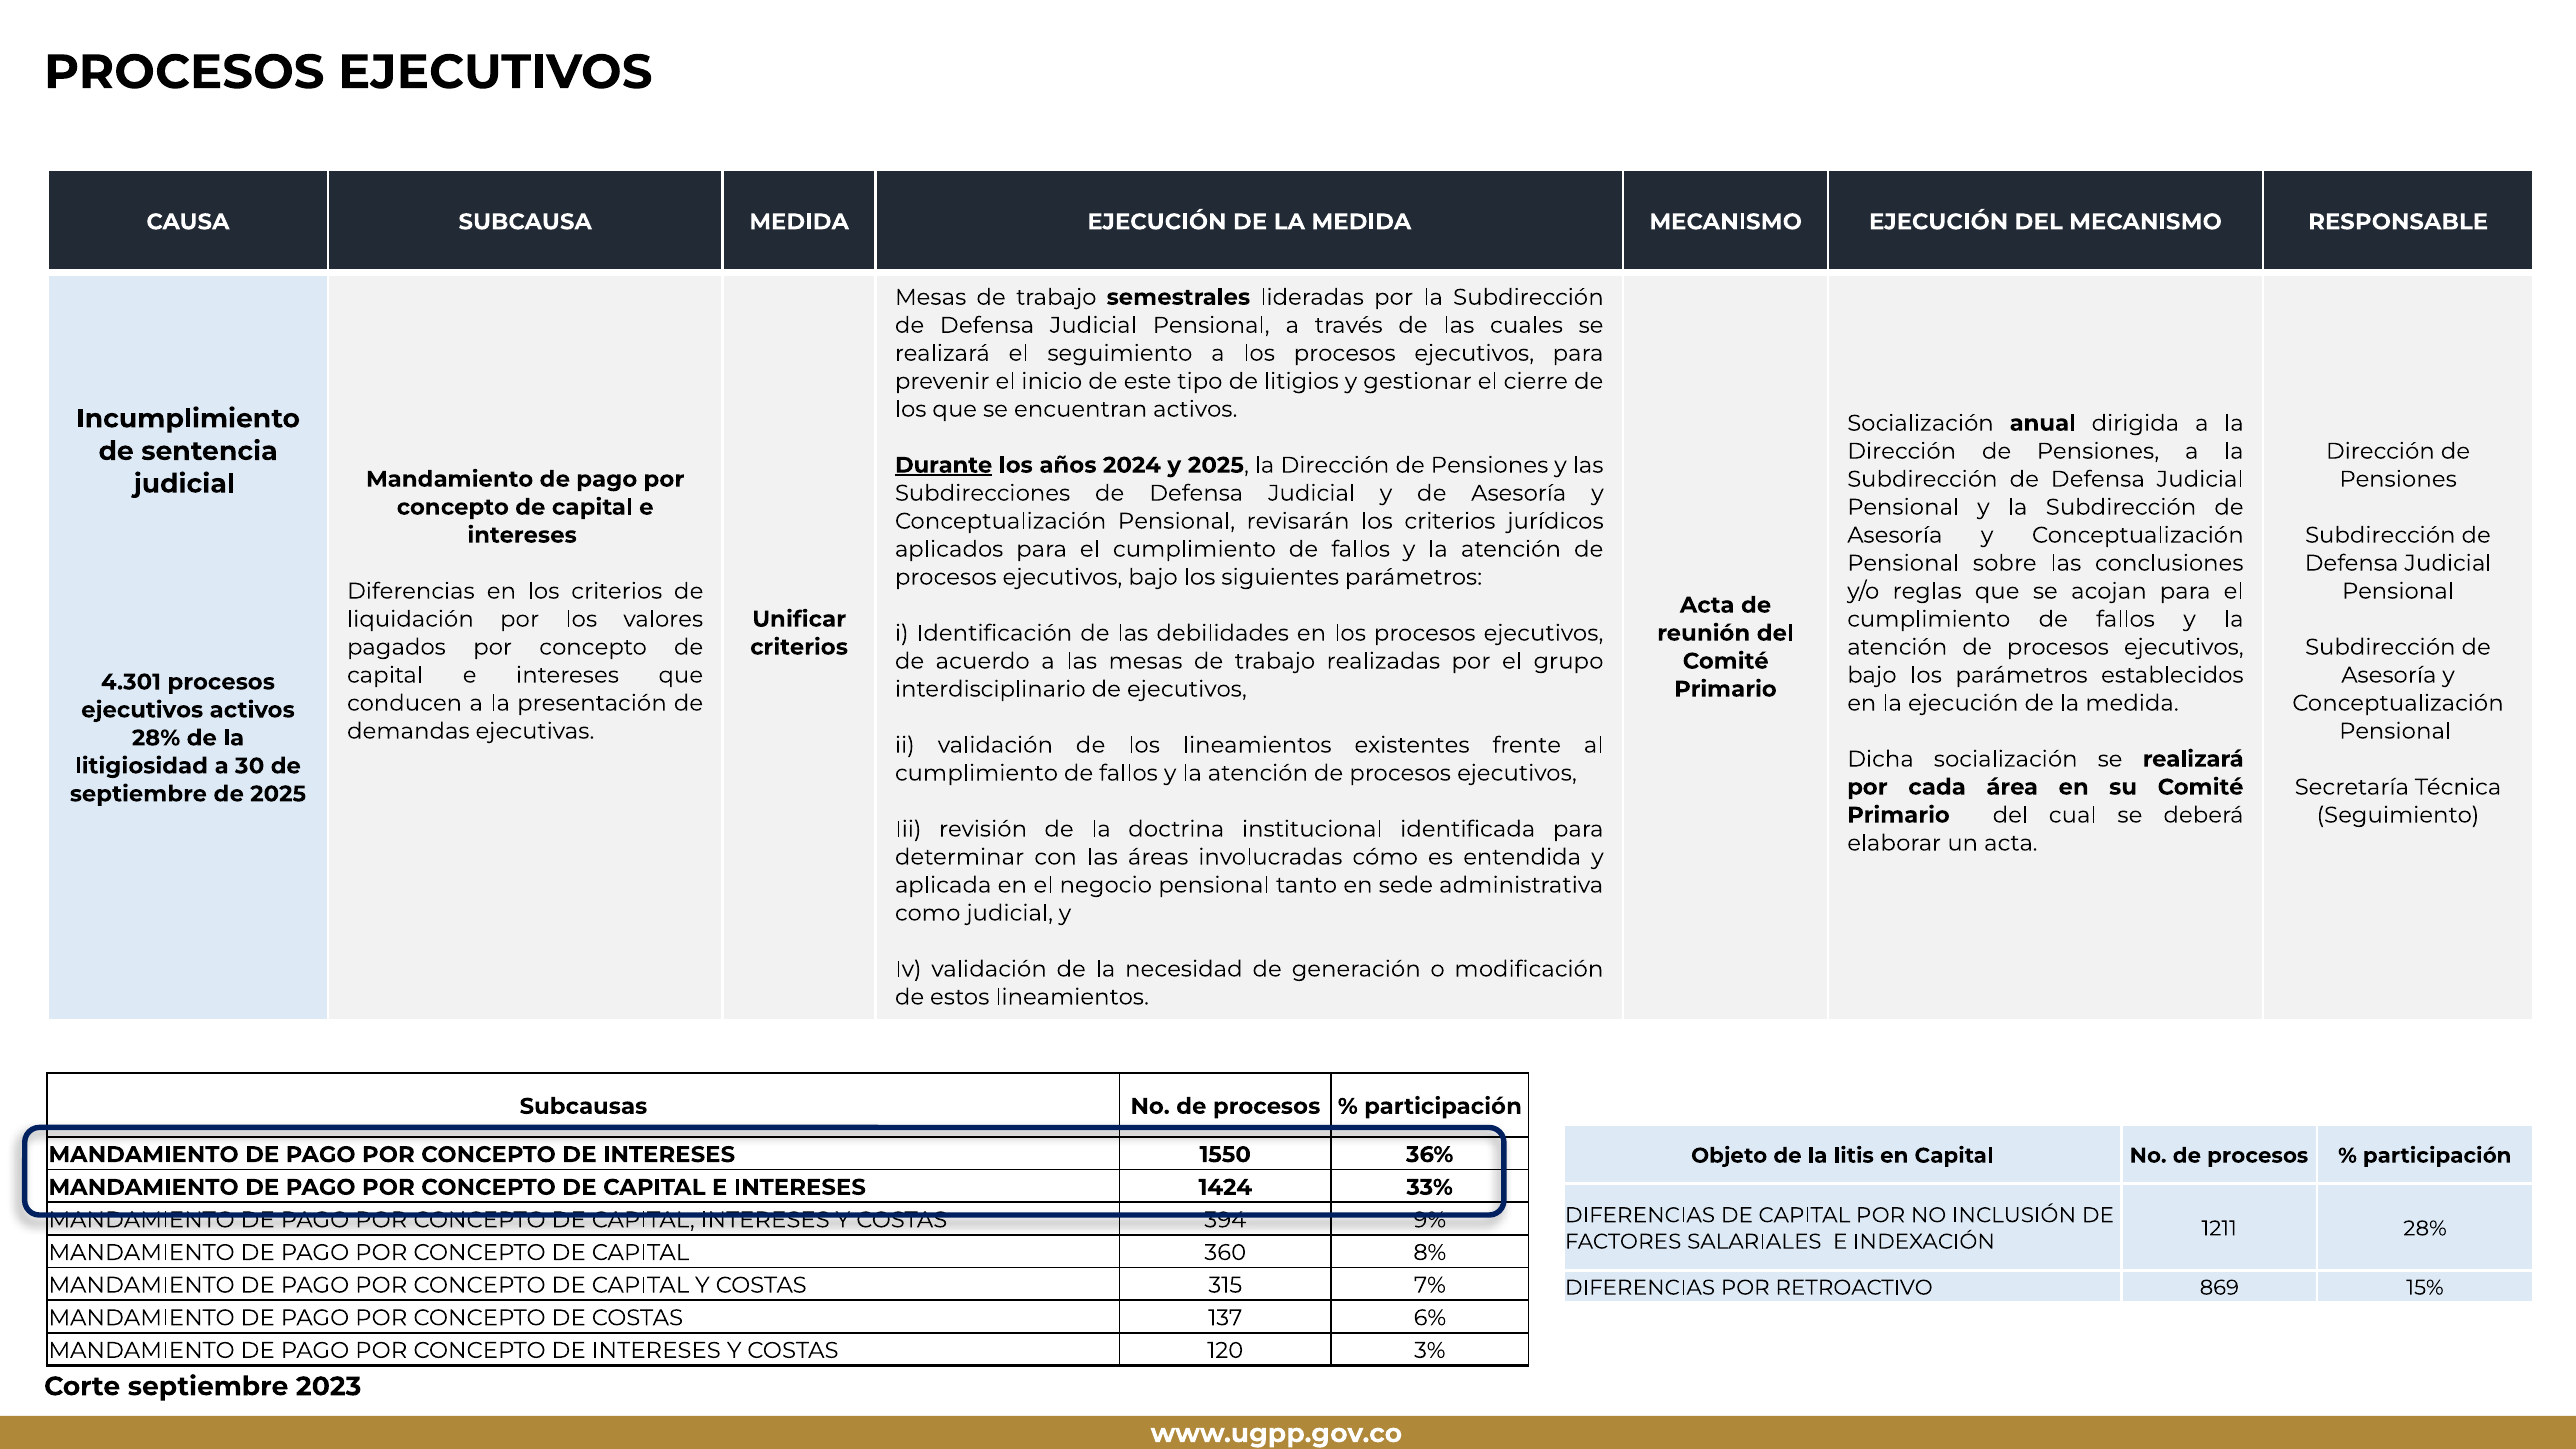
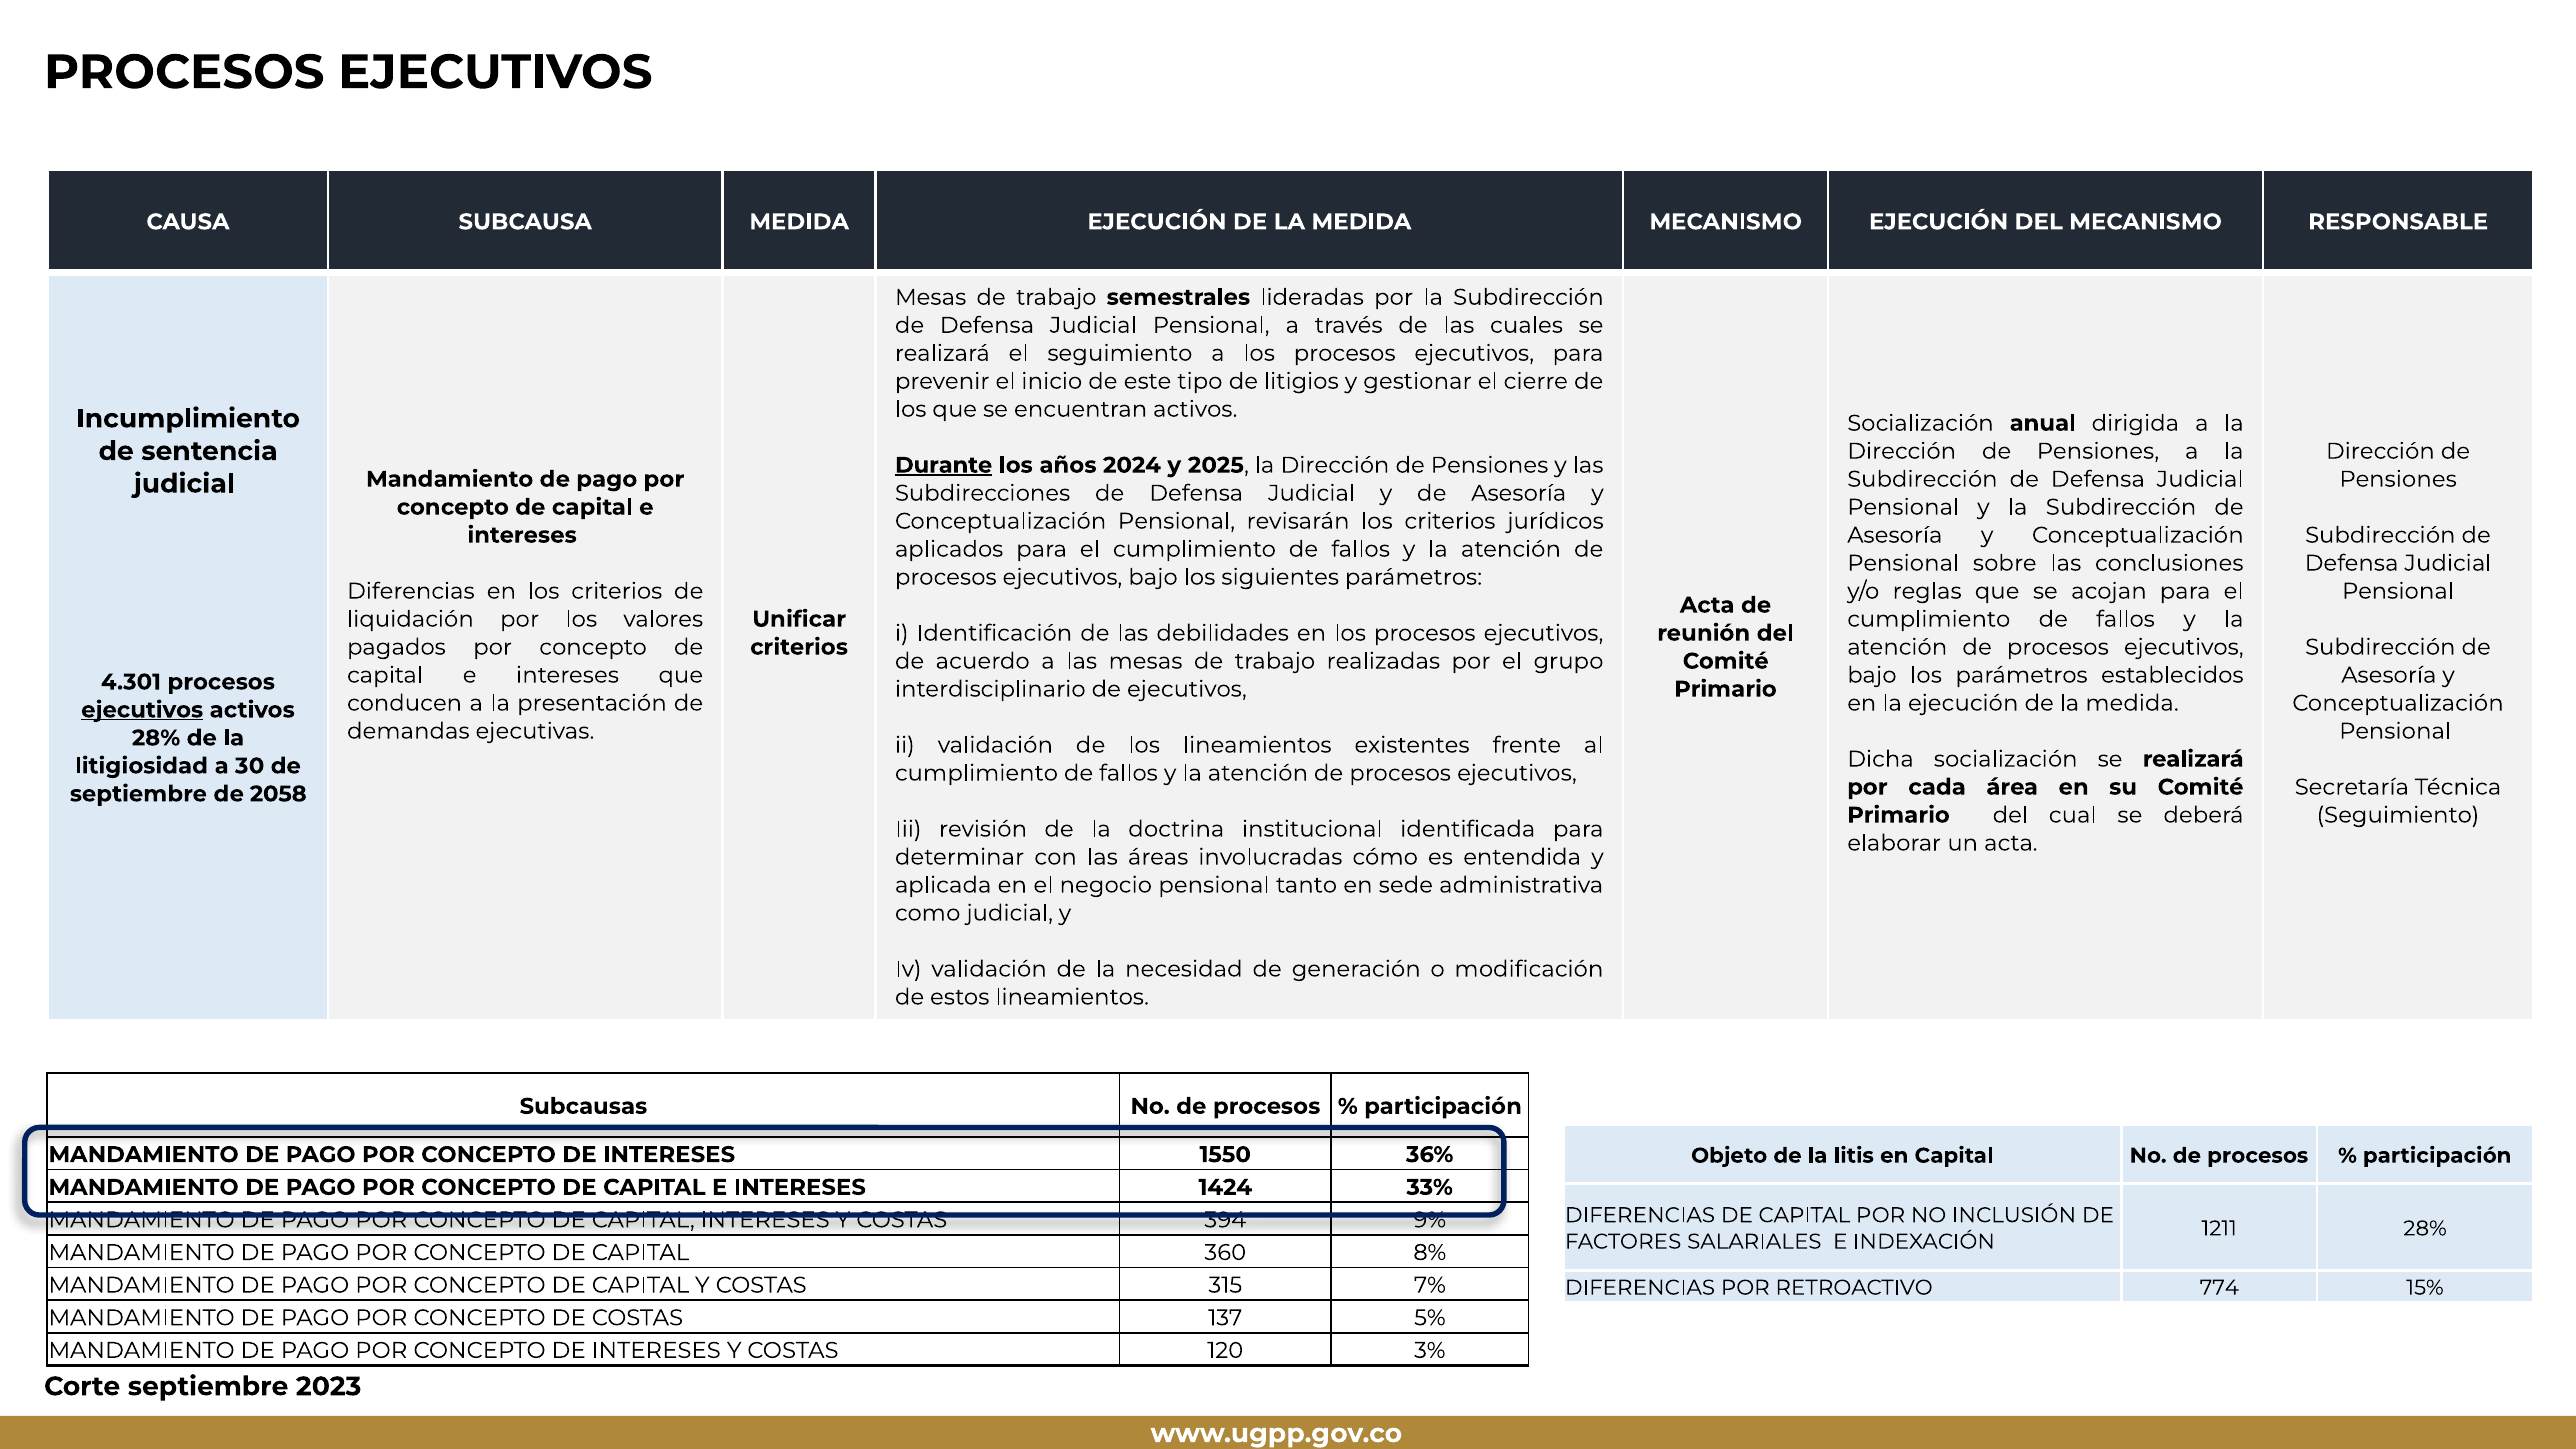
ejecutivos at (142, 710) underline: none -> present
de 2025: 2025 -> 2058
869: 869 -> 774
6%: 6% -> 5%
